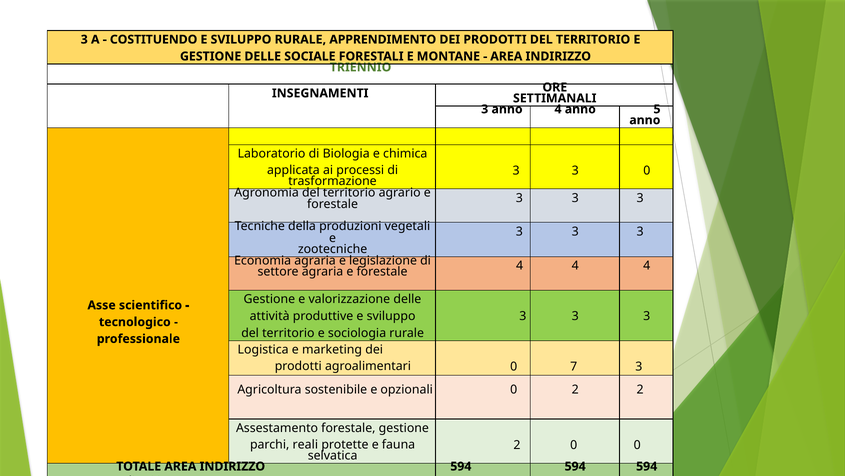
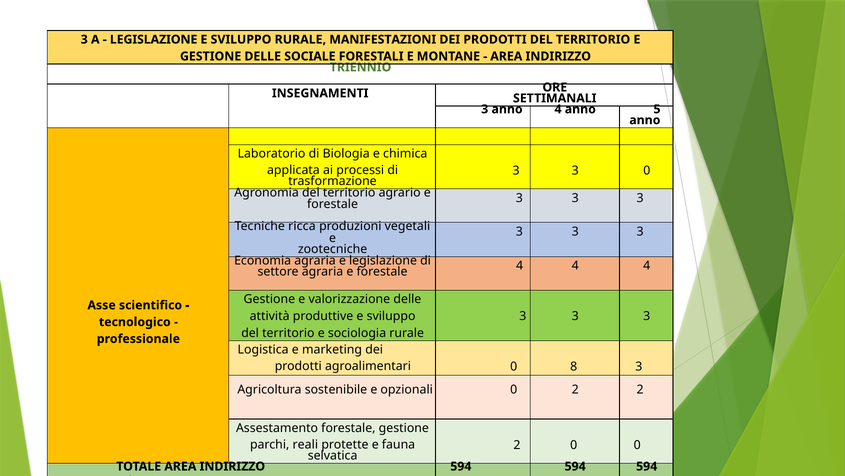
COSTITUENDO at (154, 39): COSTITUENDO -> LEGISLAZIONE
APPRENDIMENTO: APPRENDIMENTO -> MANIFESTAZIONI
della: della -> ricca
7: 7 -> 8
